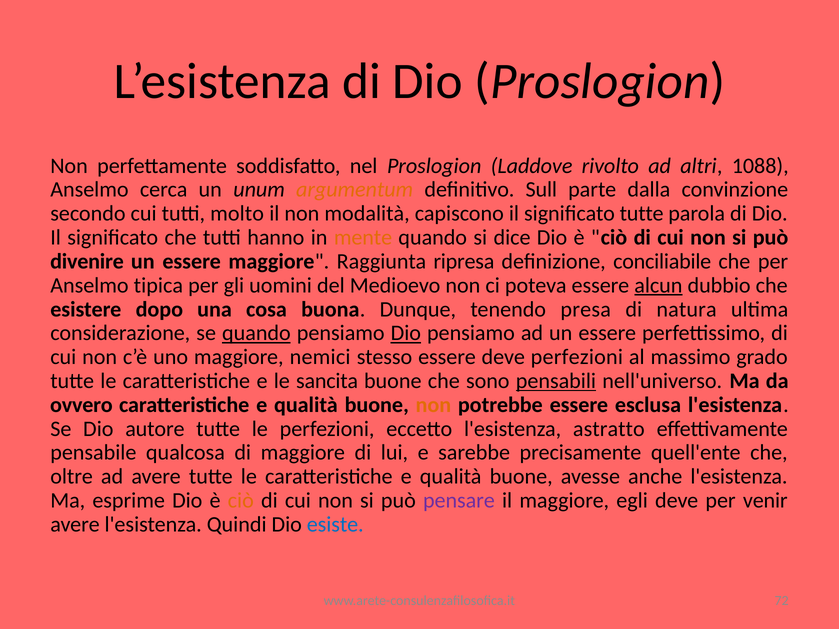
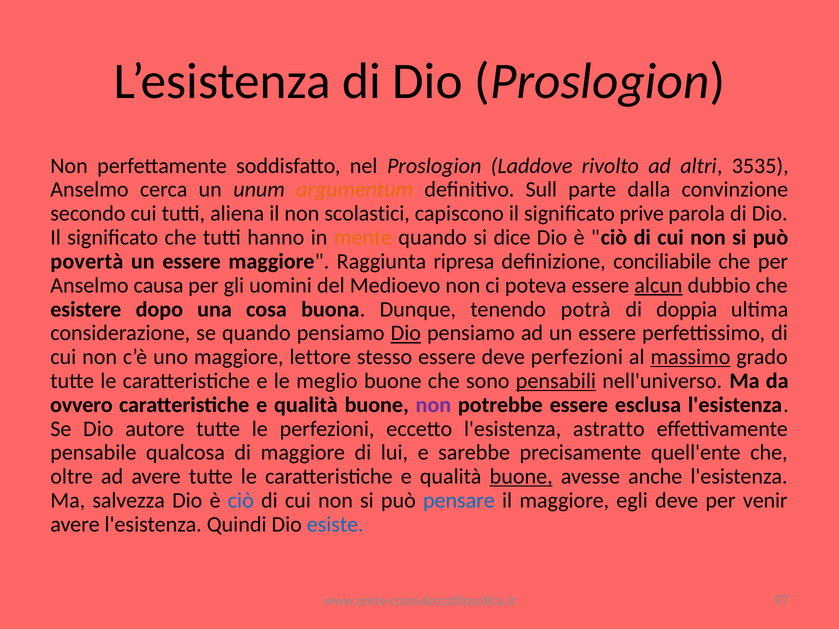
1088: 1088 -> 3535
molto: molto -> aliena
modalità: modalità -> scolastici
significato tutte: tutte -> prive
divenire: divenire -> povertà
tipica: tipica -> causa
presa: presa -> potrà
natura: natura -> doppia
quando at (256, 333) underline: present -> none
nemici: nemici -> lettore
massimo underline: none -> present
sancita: sancita -> meglio
non at (433, 405) colour: orange -> purple
buone at (521, 477) underline: none -> present
esprime: esprime -> salvezza
ciò at (241, 501) colour: orange -> blue
pensare colour: purple -> blue
72: 72 -> 97
